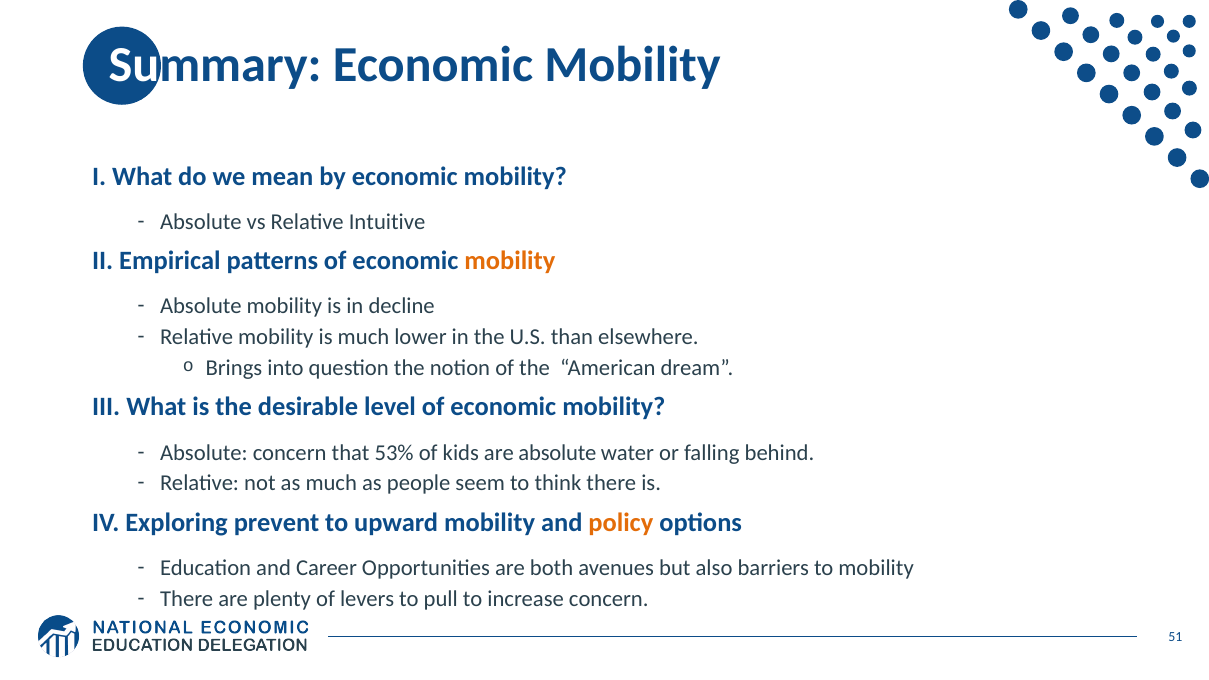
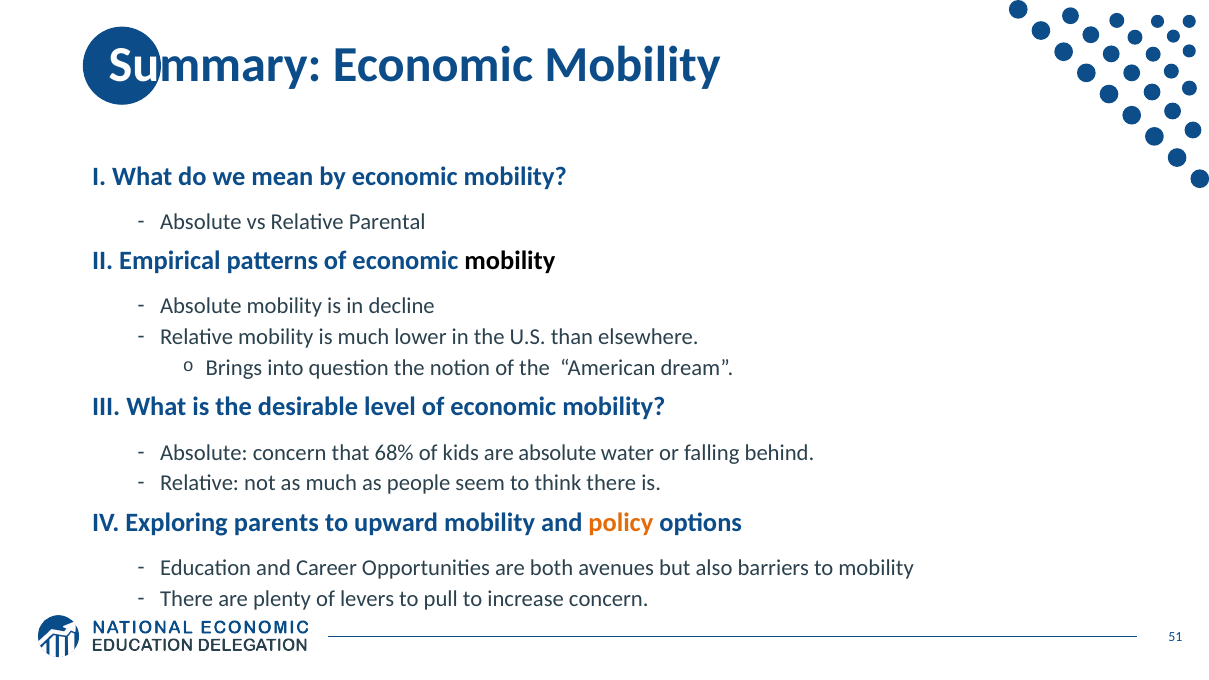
Intuitive: Intuitive -> Parental
mobility at (510, 261) colour: orange -> black
53%: 53% -> 68%
prevent: prevent -> parents
